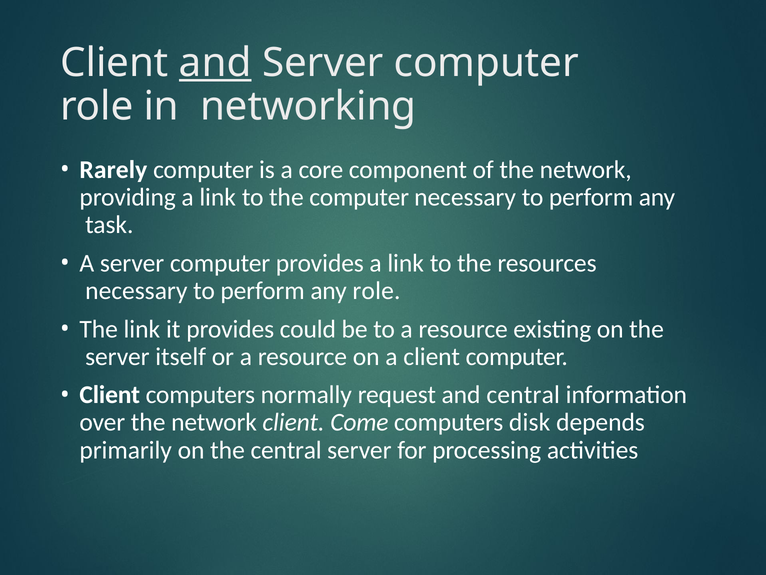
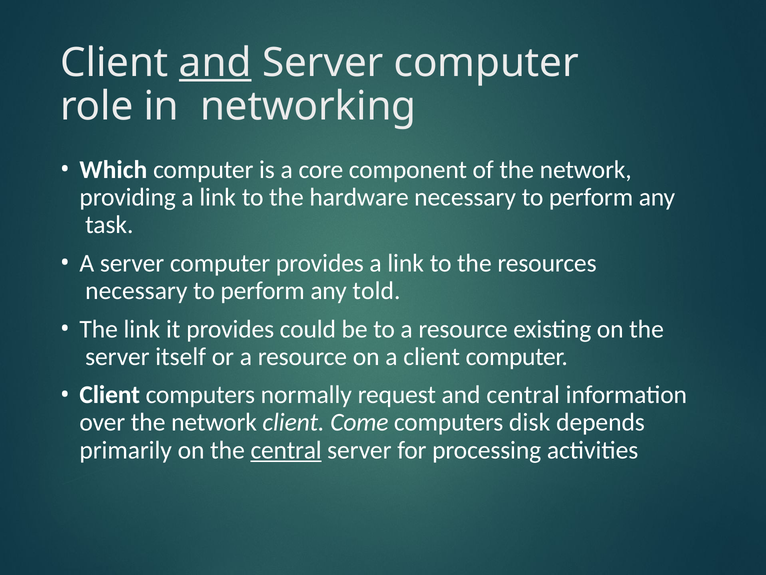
Rarely: Rarely -> Which
the computer: computer -> hardware
any role: role -> told
central at (286, 450) underline: none -> present
